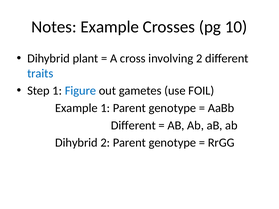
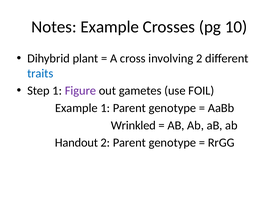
Figure colour: blue -> purple
Different at (133, 126): Different -> Wrinkled
Dihybrid at (76, 143): Dihybrid -> Handout
